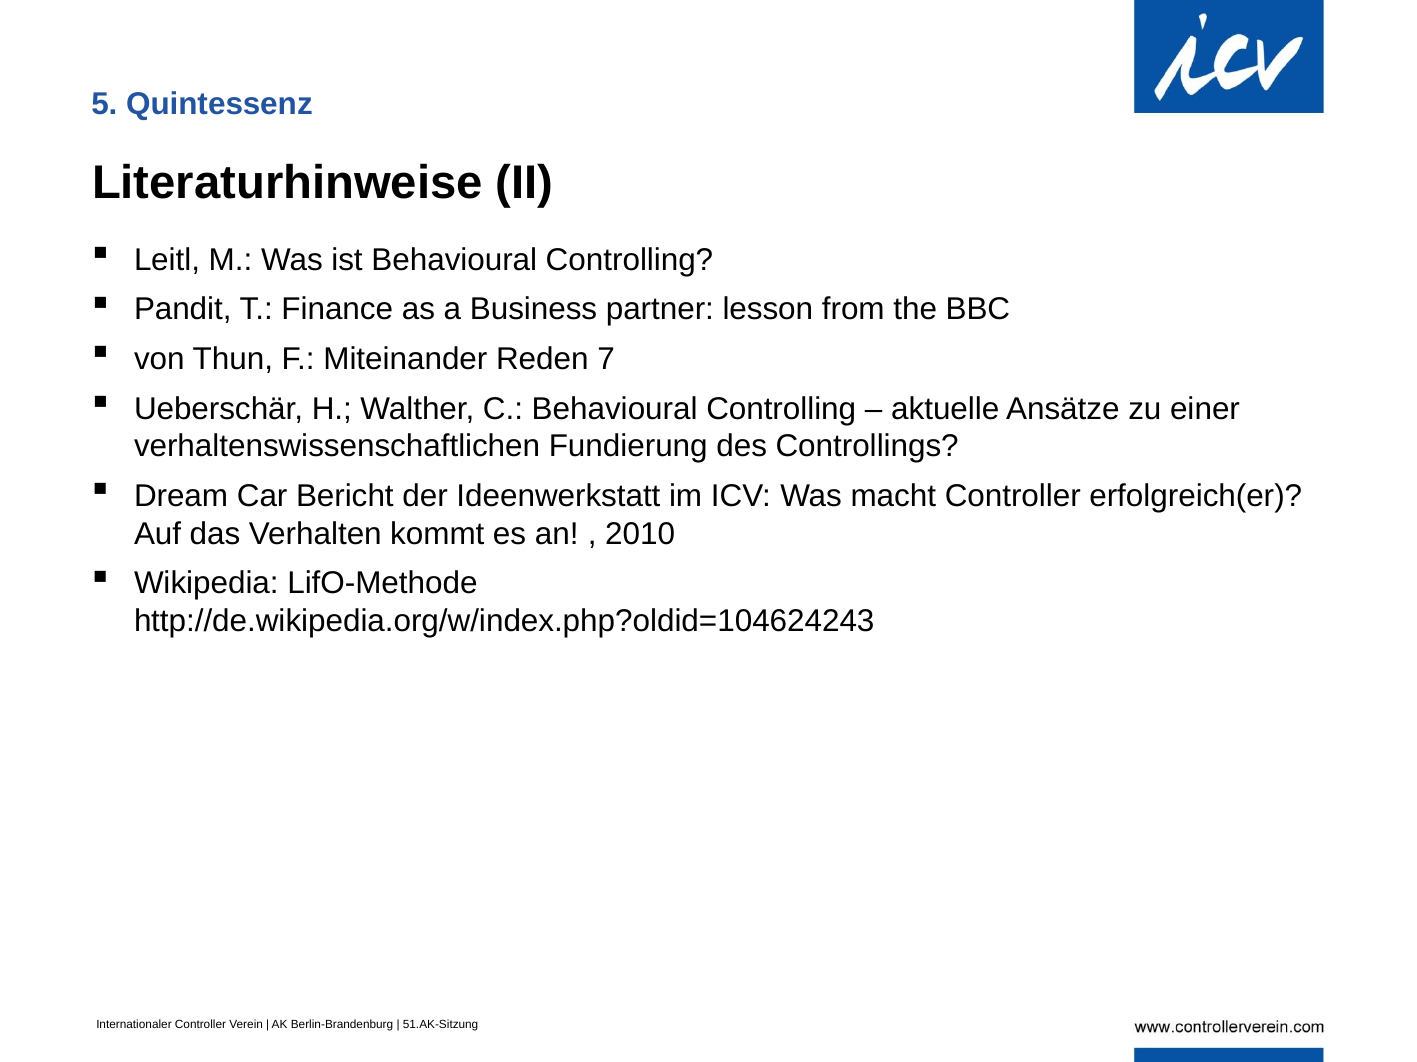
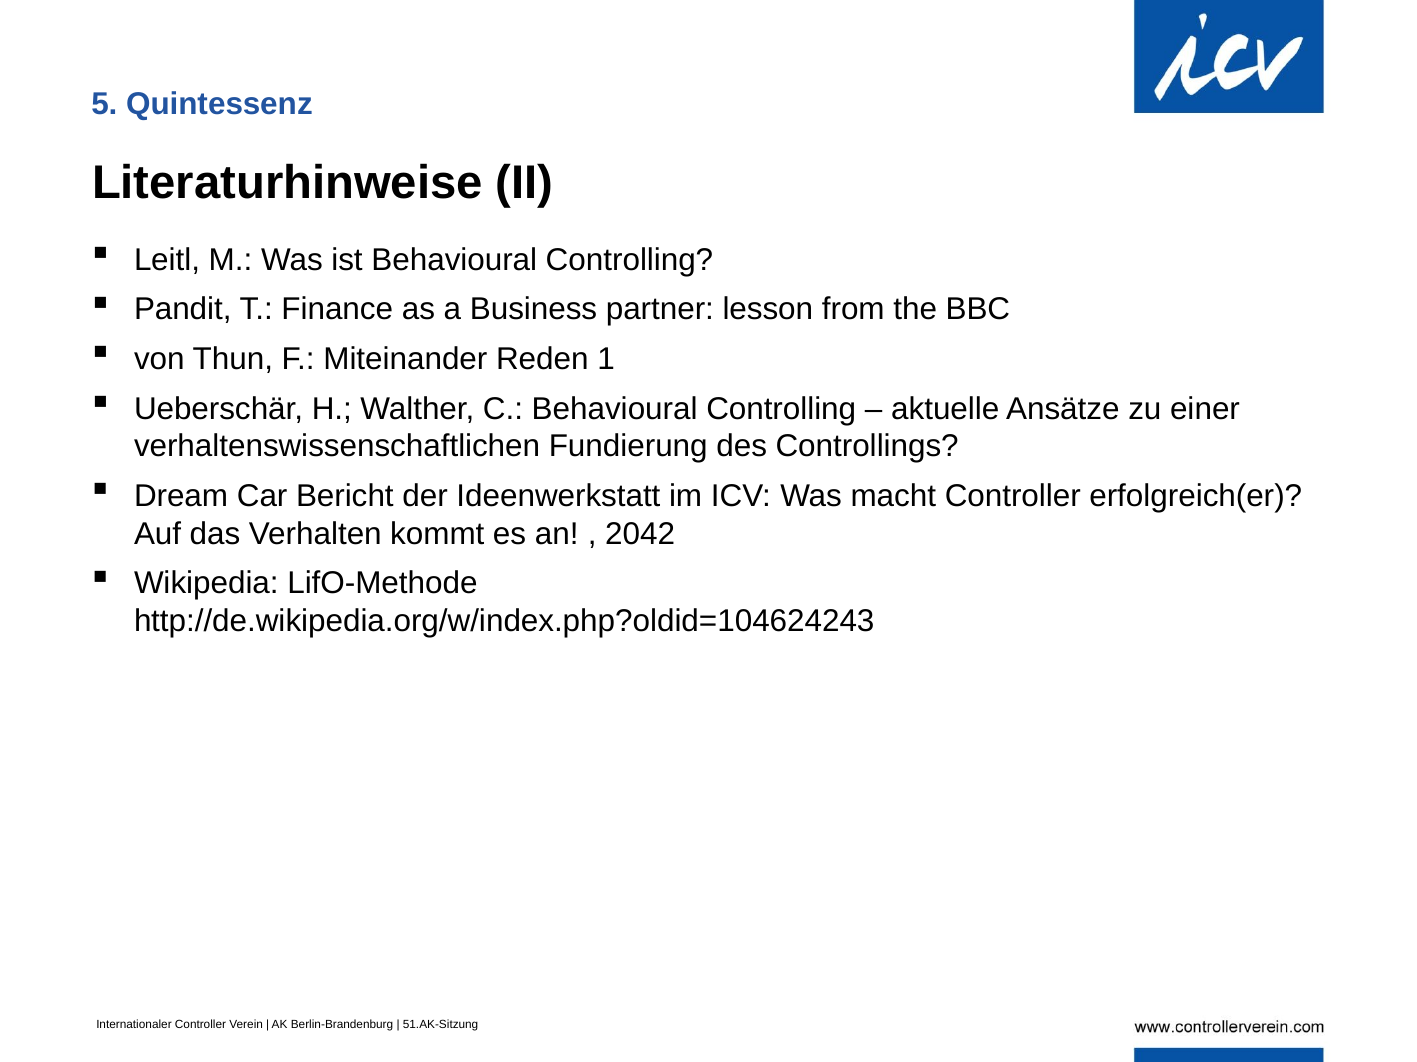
7: 7 -> 1
2010: 2010 -> 2042
